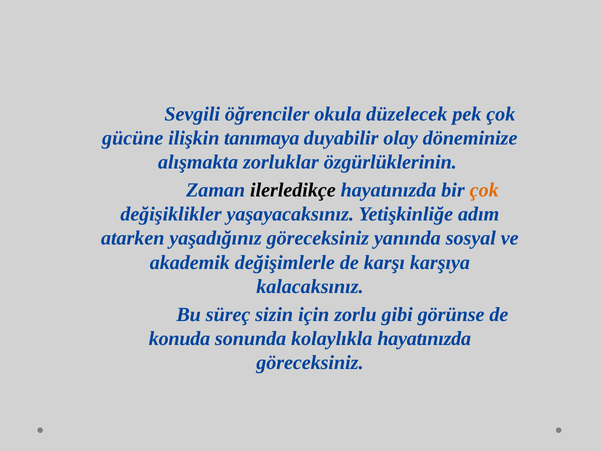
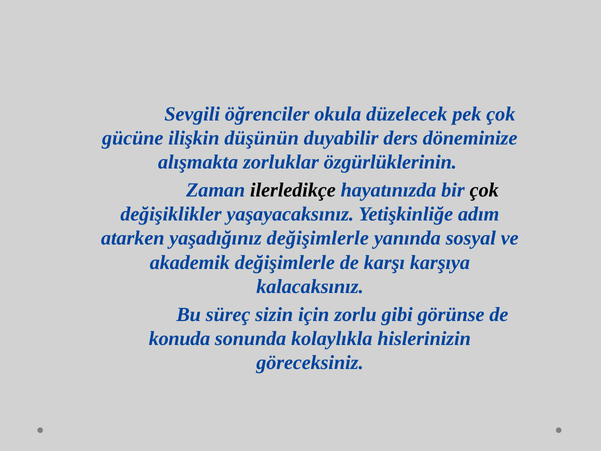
tanımaya: tanımaya -> düşünün
olay: olay -> ders
çok at (484, 190) colour: orange -> black
yaşadığınız göreceksiniz: göreceksiniz -> değişimlerle
kolaylıkla hayatınızda: hayatınızda -> hislerinizin
